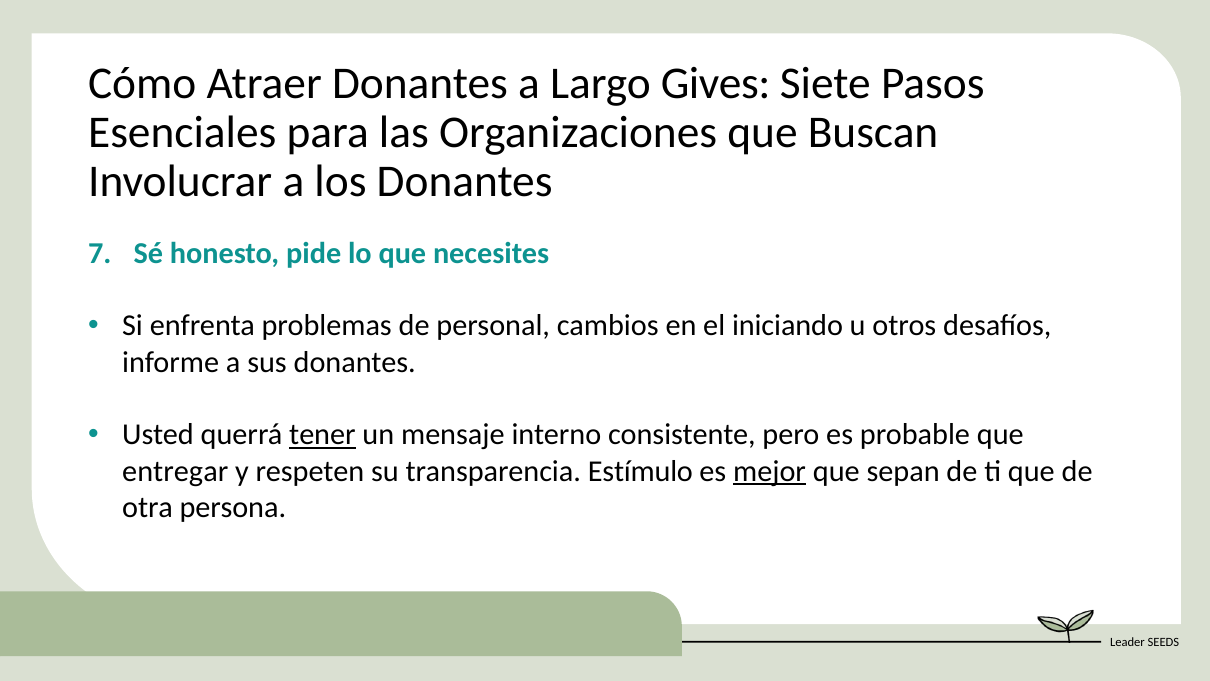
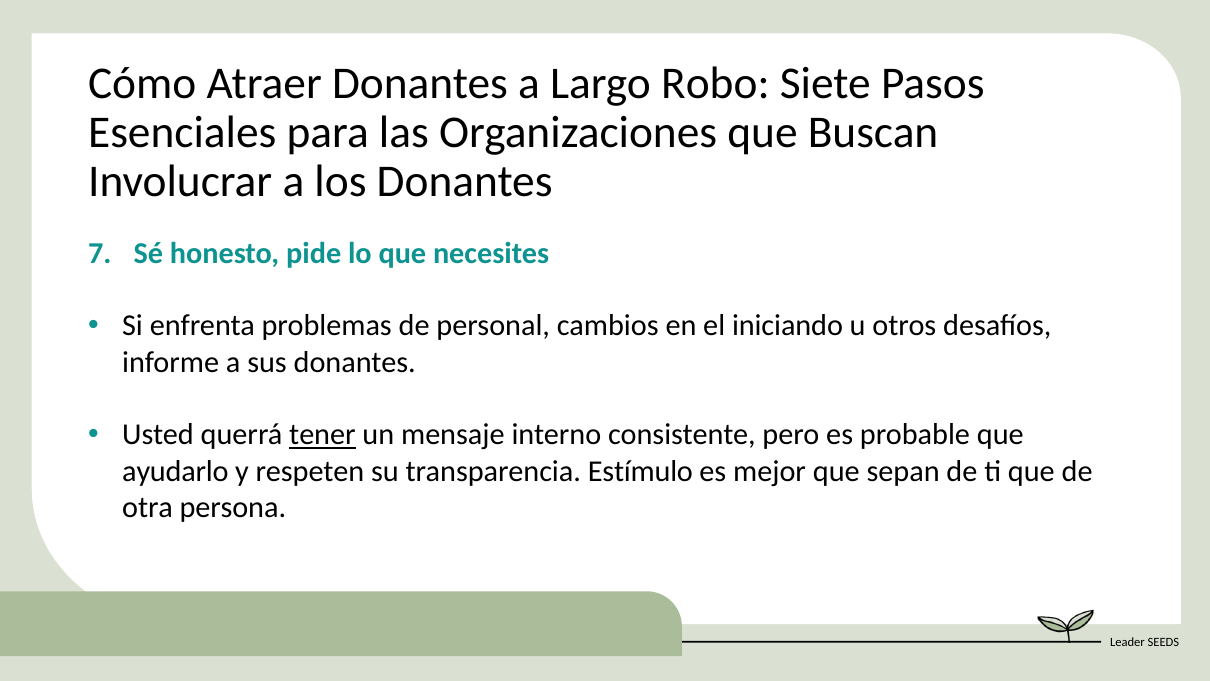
Gives: Gives -> Robo
entregar: entregar -> ayudarlo
mejor underline: present -> none
